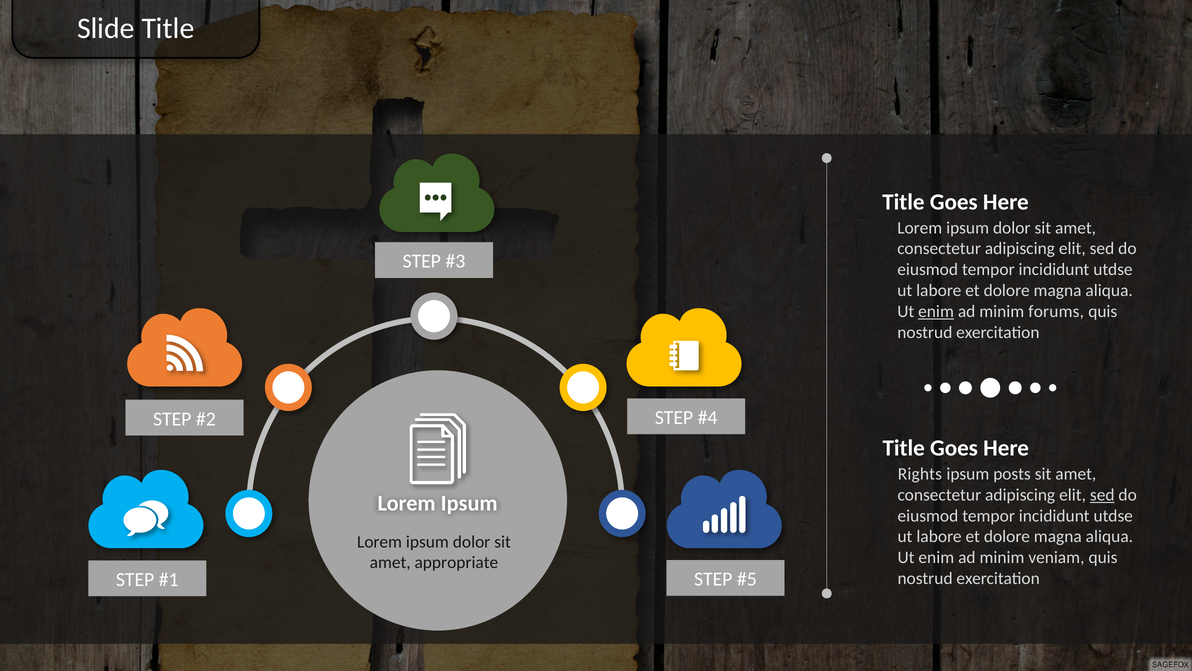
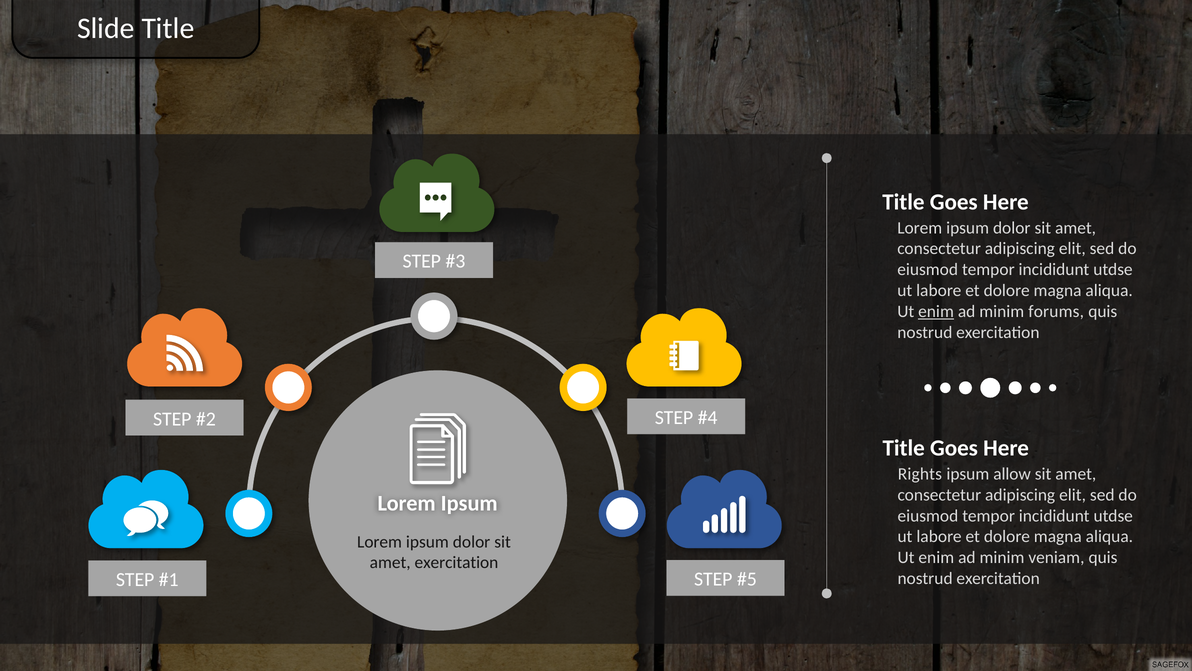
posts: posts -> allow
sed at (1102, 495) underline: present -> none
amet appropriate: appropriate -> exercitation
